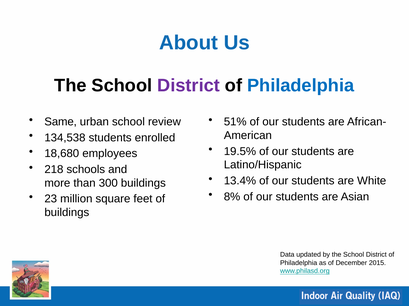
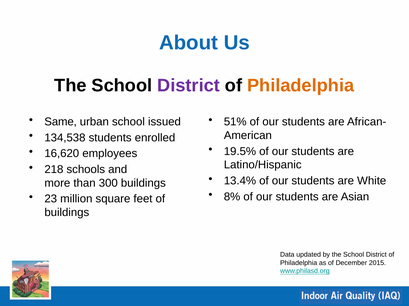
Philadelphia at (301, 86) colour: blue -> orange
review: review -> issued
18,680: 18,680 -> 16,620
